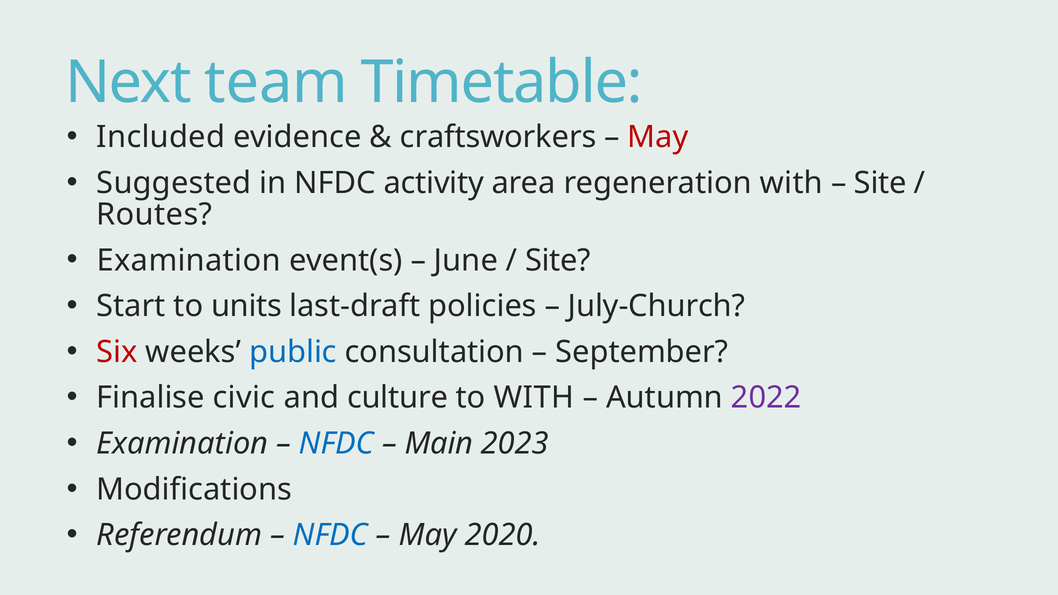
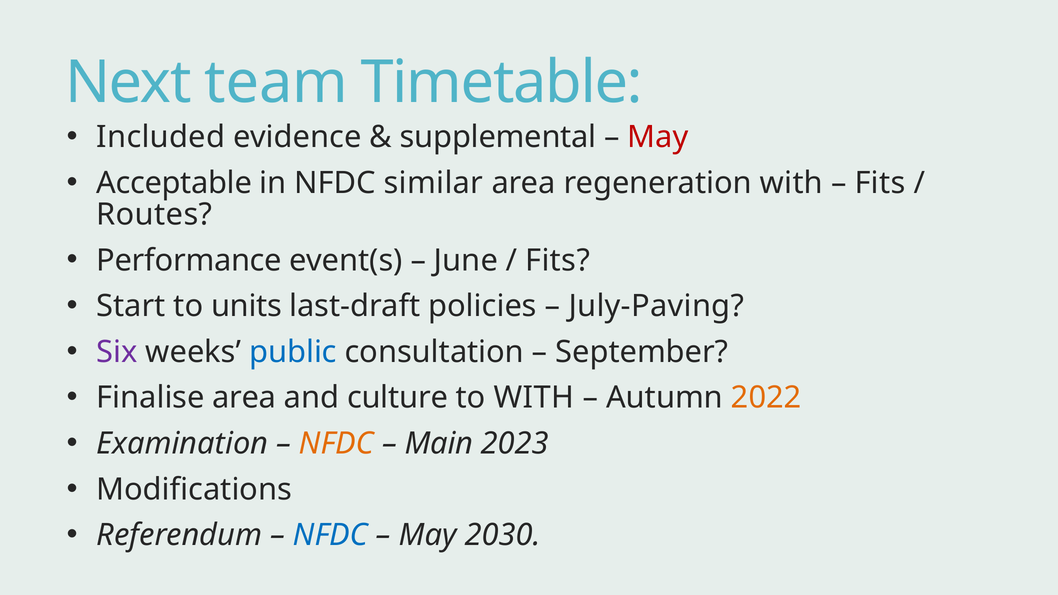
craftsworkers: craftsworkers -> supplemental
Suggested: Suggested -> Acceptable
activity: activity -> similar
Site at (880, 183): Site -> Fits
Examination at (189, 260): Examination -> Performance
Site at (558, 260): Site -> Fits
July-Church: July-Church -> July-Paving
Six colour: red -> purple
Finalise civic: civic -> area
2022 colour: purple -> orange
NFDC at (337, 444) colour: blue -> orange
2020: 2020 -> 2030
